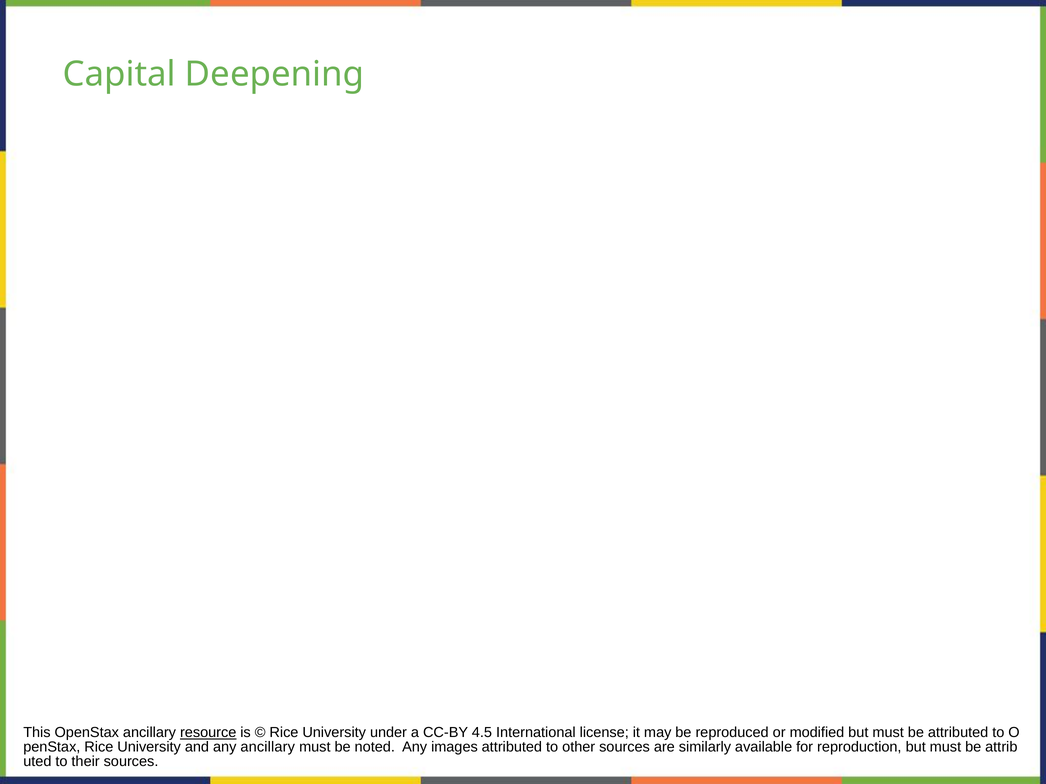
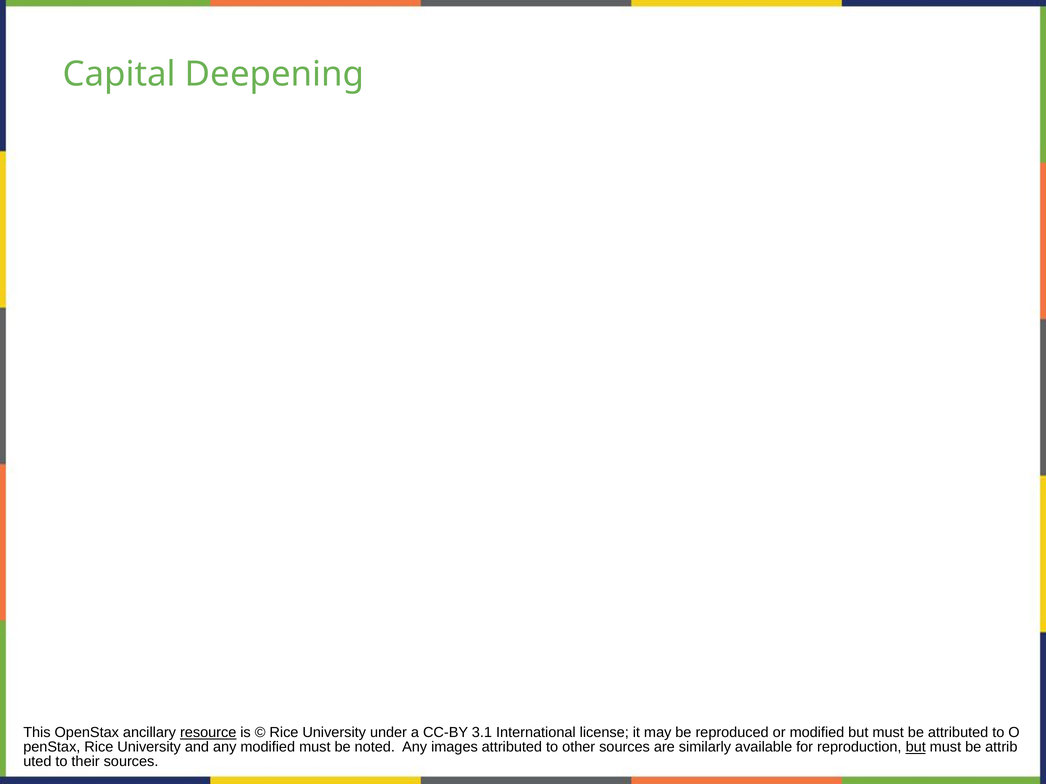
4.5: 4.5 -> 3.1
any ancillary: ancillary -> modified
but at (916, 748) underline: none -> present
